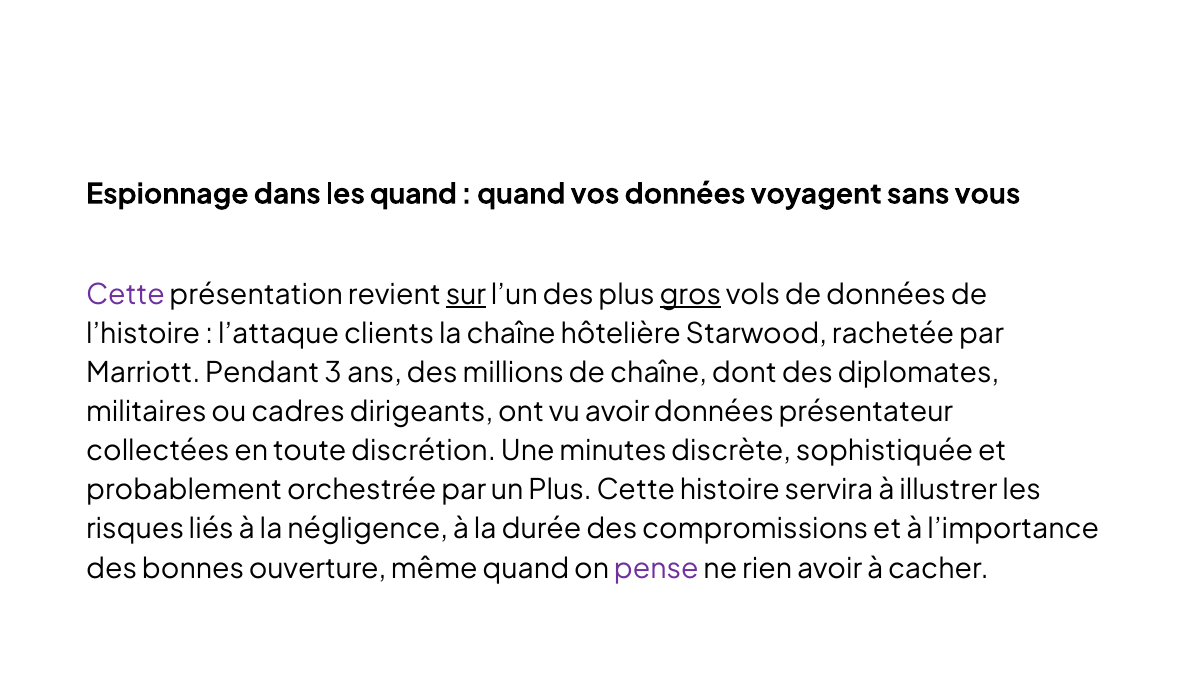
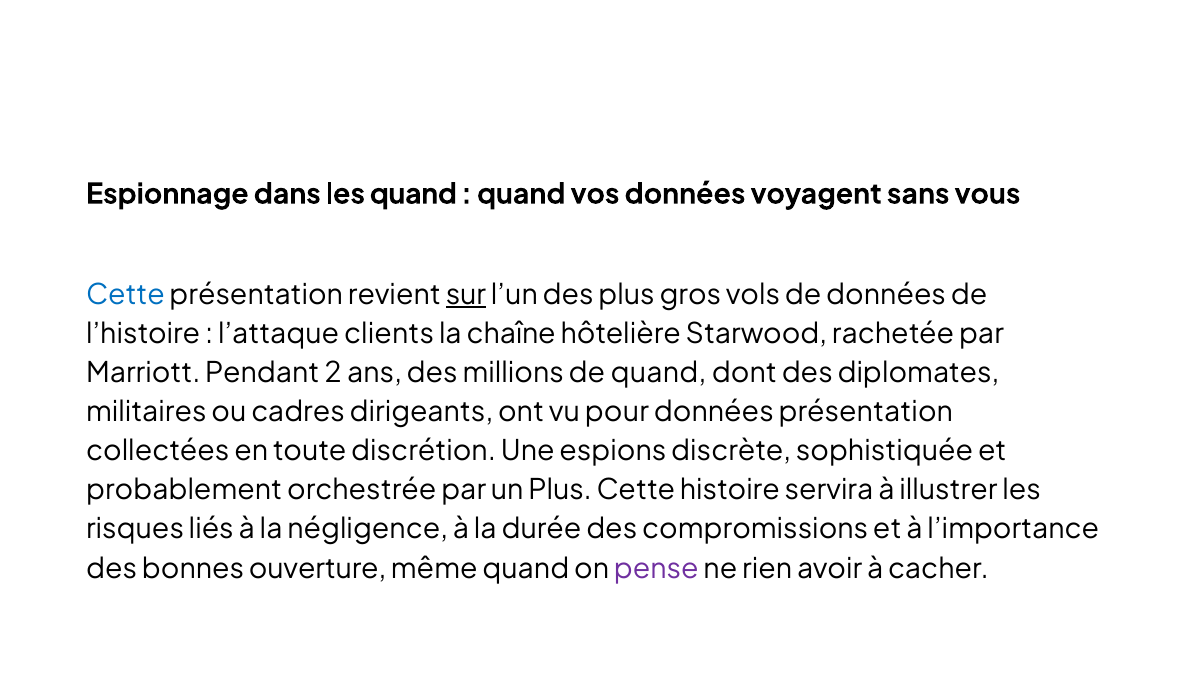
Cette at (125, 295) colour: purple -> blue
gros underline: present -> none
3: 3 -> 2
de chaîne: chaîne -> quand
vu avoir: avoir -> pour
données présentateur: présentateur -> présentation
minutes: minutes -> espions
